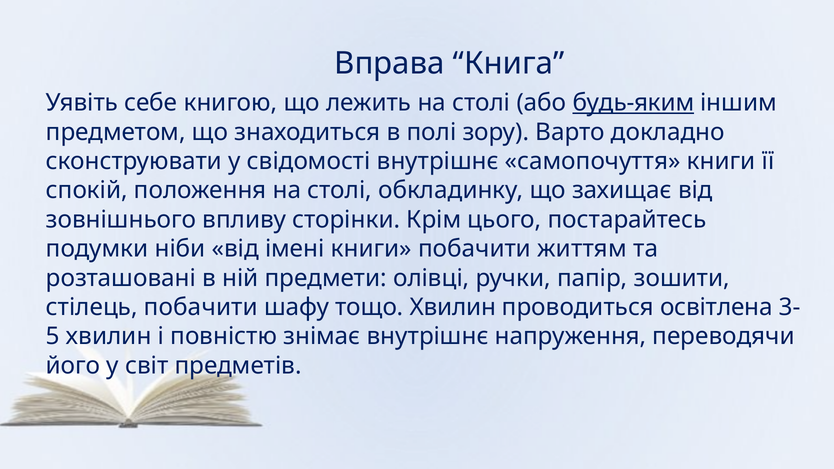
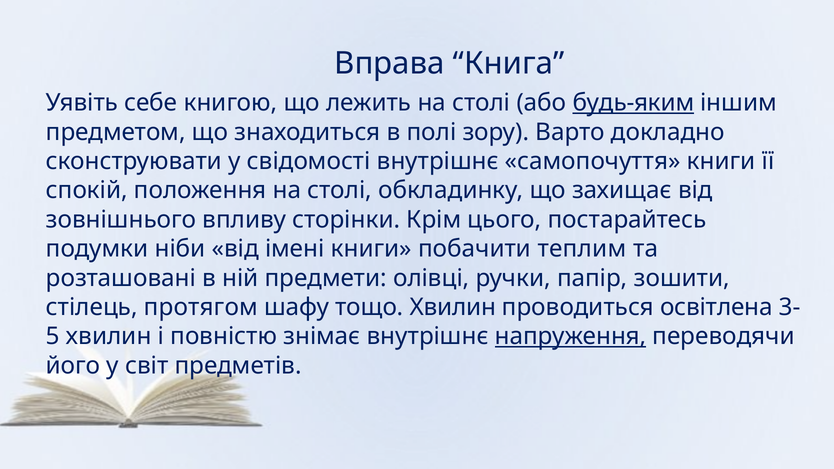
життям: життям -> теплим
стілець побачити: побачити -> протягом
напруження underline: none -> present
